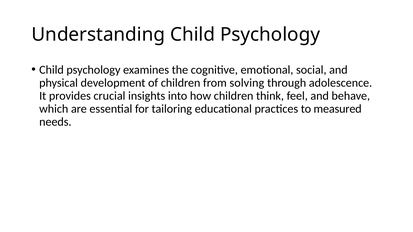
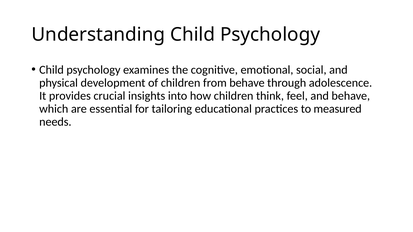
from solving: solving -> behave
